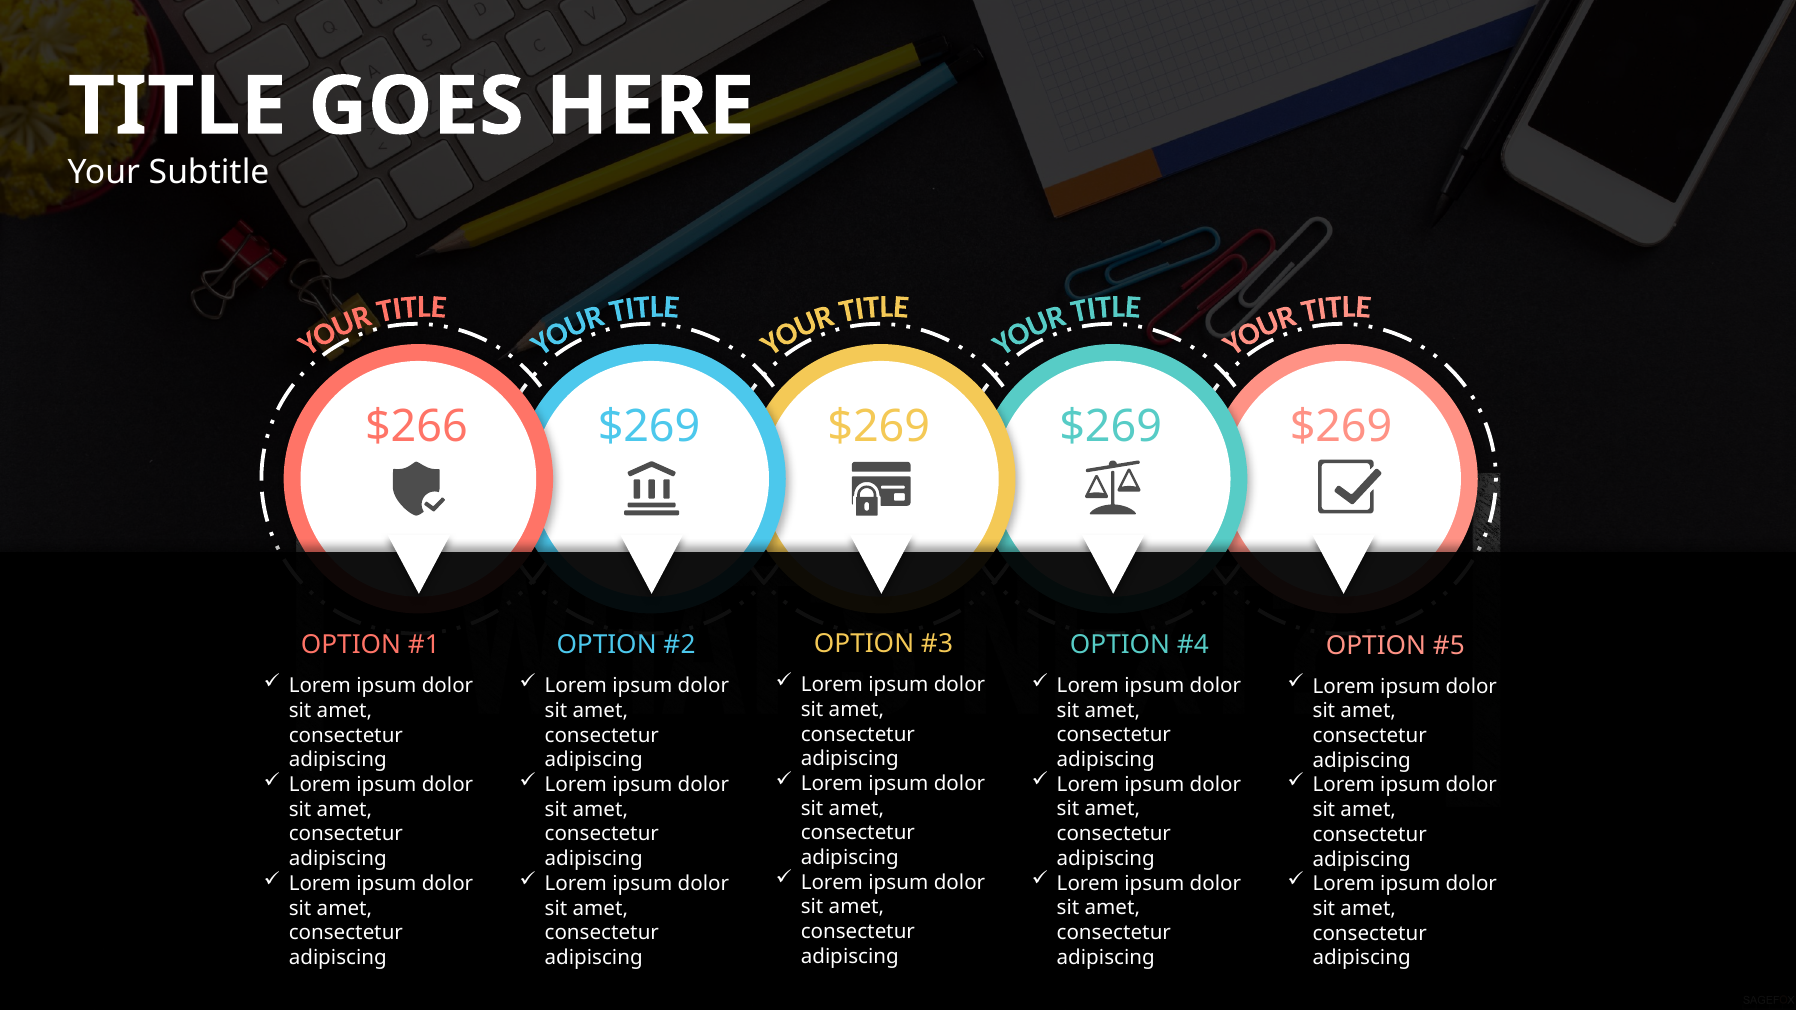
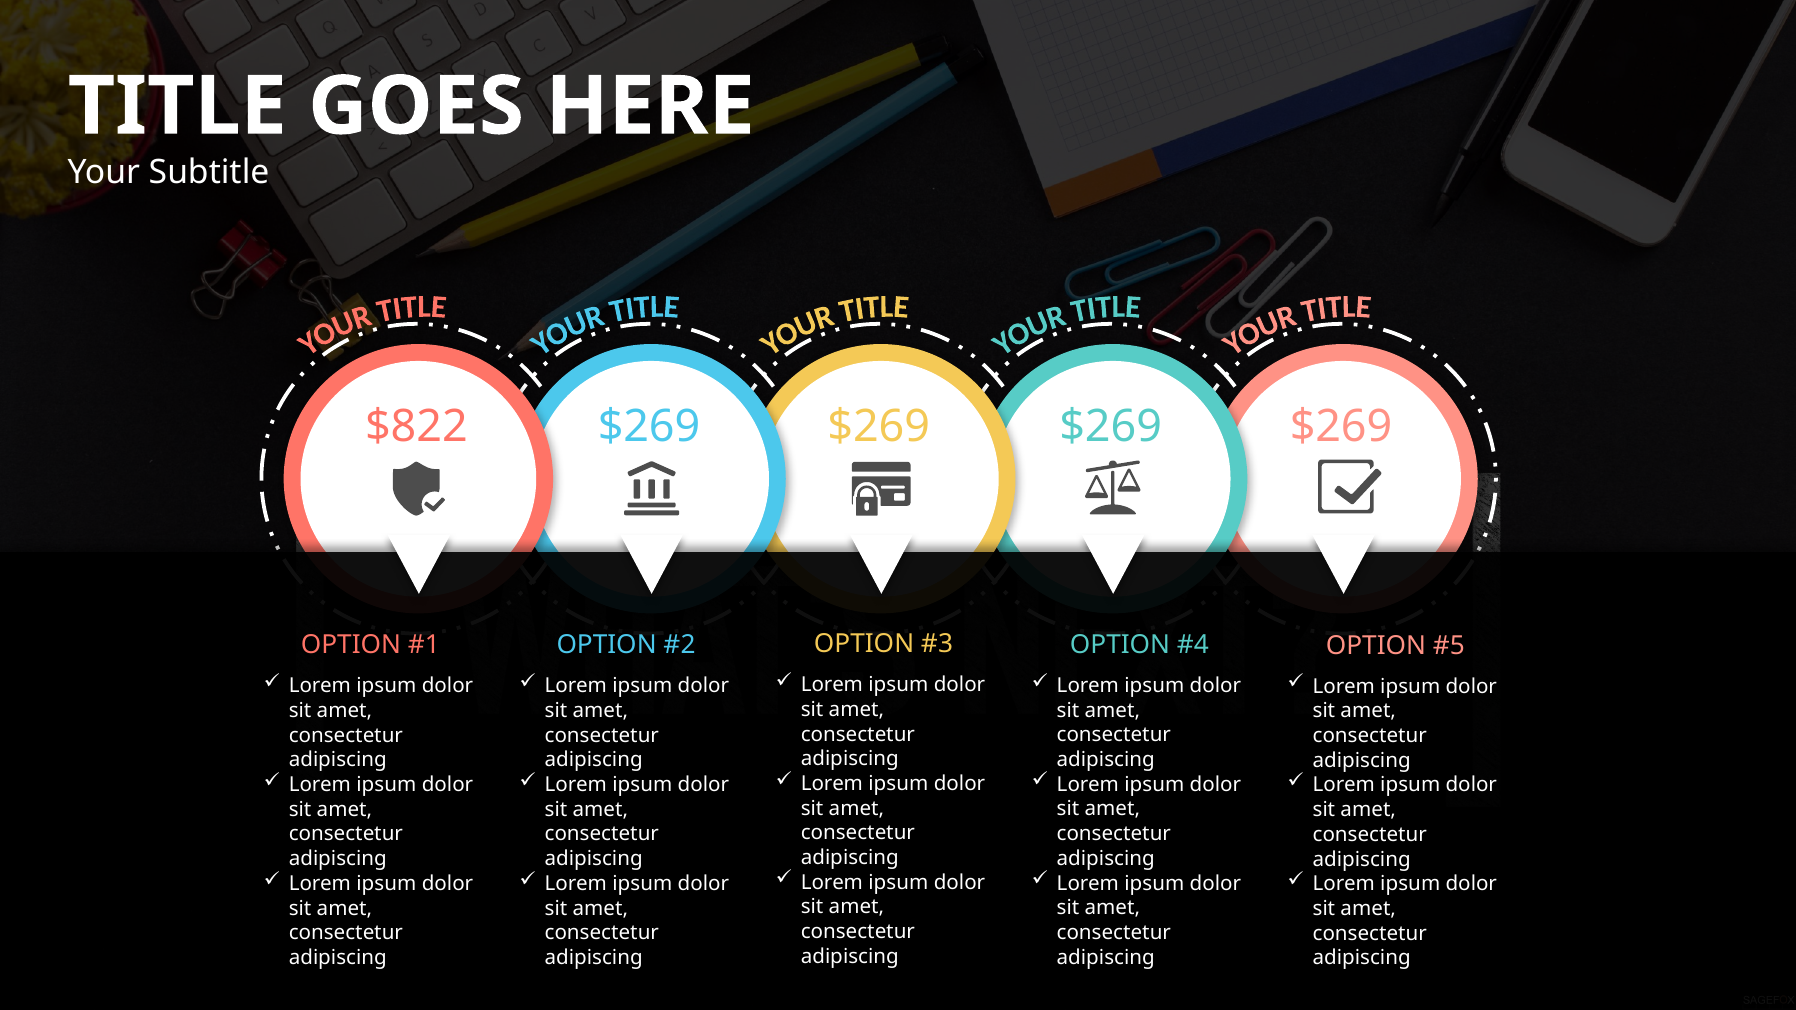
$266: $266 -> $822
